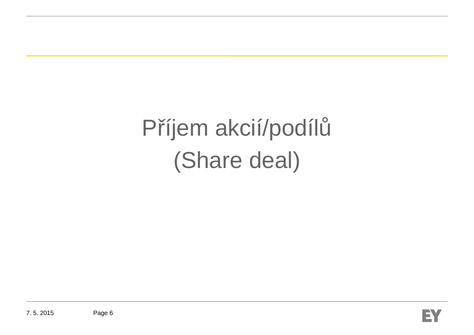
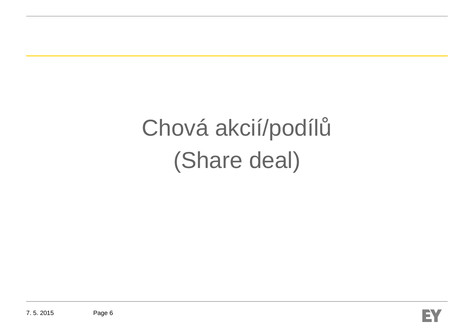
Příjem: Příjem -> Chová
